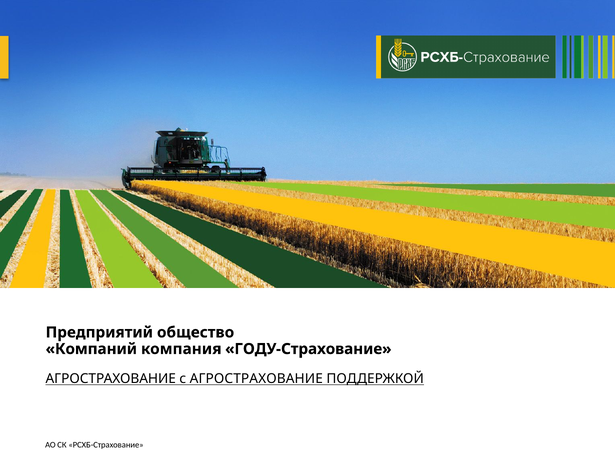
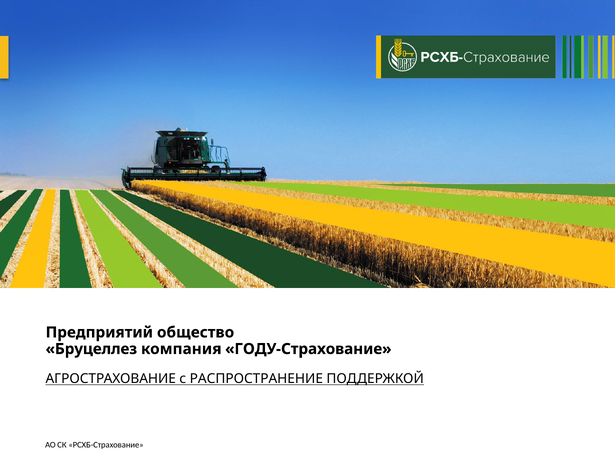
Компаний: Компаний -> Бруцеллез
с АГРОСТРАХОВАНИЕ: АГРОСТРАХОВАНИЕ -> РАСПРОСТРАНЕНИЕ
